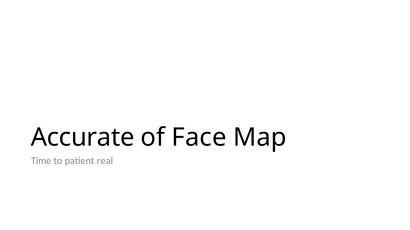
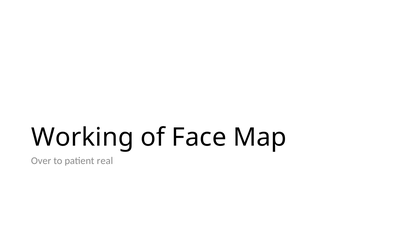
Accurate: Accurate -> Working
Time: Time -> Over
